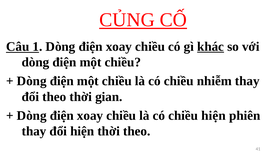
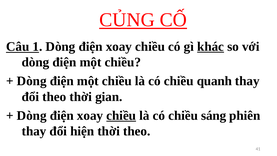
nhiễm: nhiễm -> quanh
chiều at (121, 115) underline: none -> present
chiều hiện: hiện -> sáng
